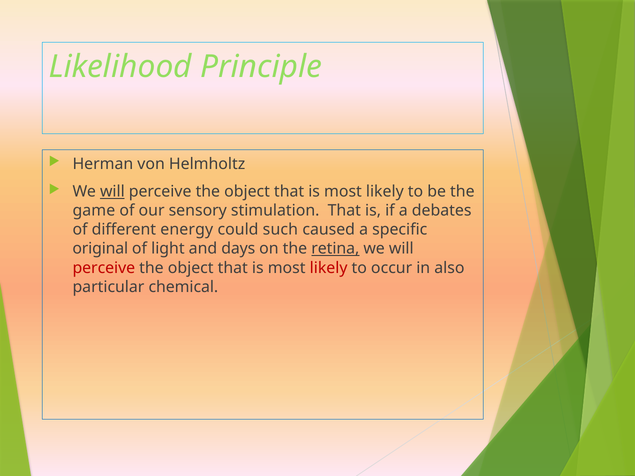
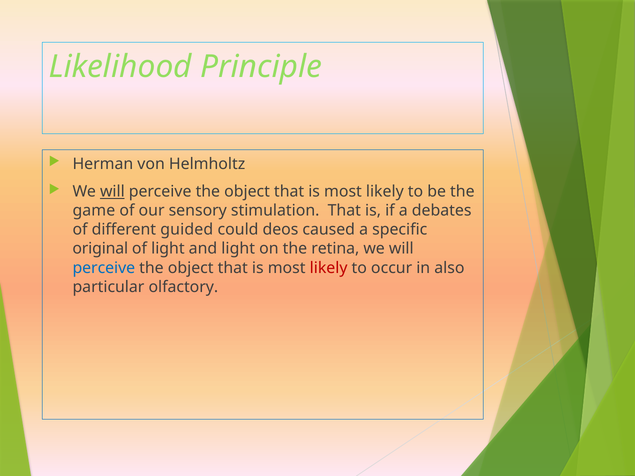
energy: energy -> guided
such: such -> deos
and days: days -> light
retina underline: present -> none
perceive at (104, 268) colour: red -> blue
chemical: chemical -> olfactory
